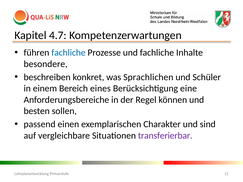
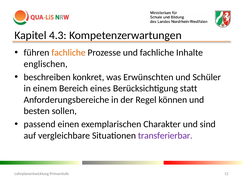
4.7: 4.7 -> 4.3
fachliche at (68, 53) colour: blue -> orange
besondere: besondere -> englischen
Sprachlichen: Sprachlichen -> Erwünschten
eine: eine -> statt
